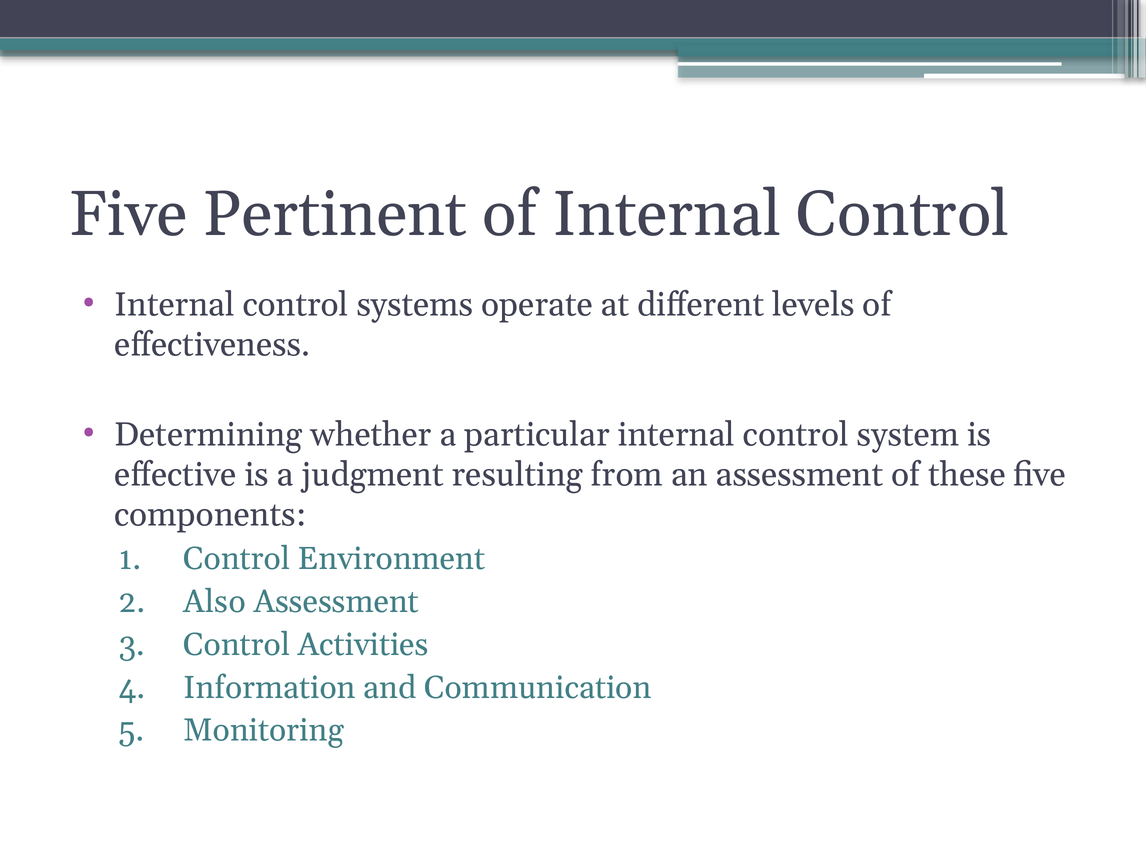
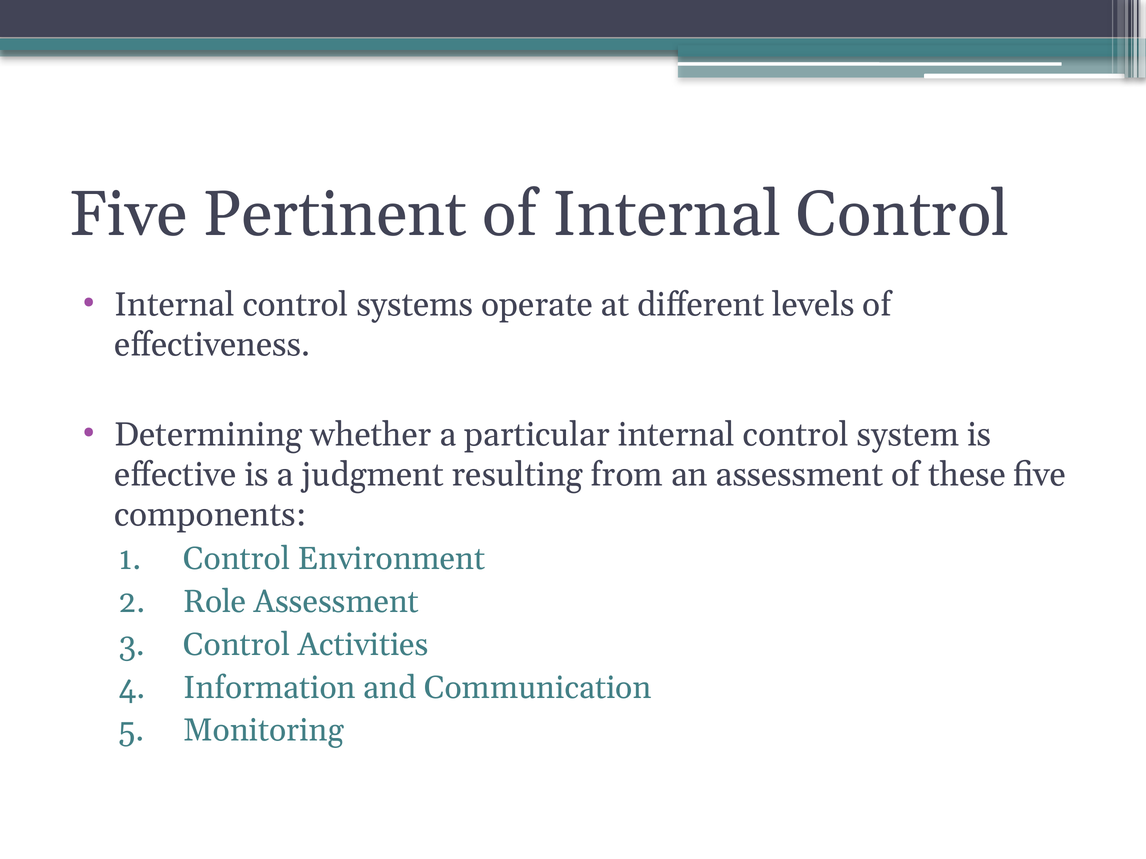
Also: Also -> Role
